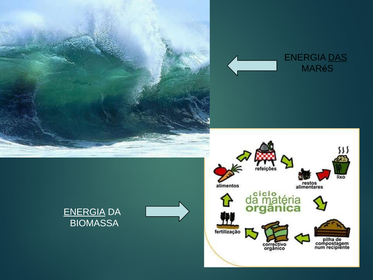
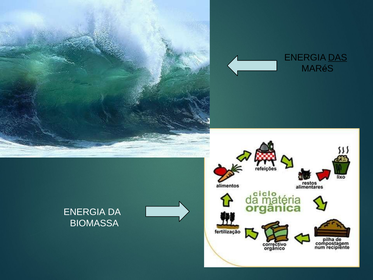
ENERGIA at (84, 212) underline: present -> none
